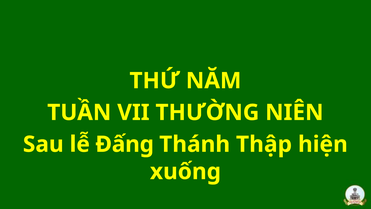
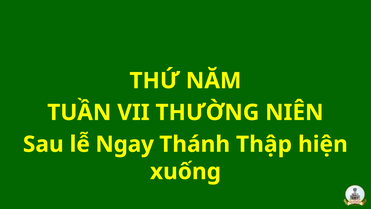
Đấng: Đấng -> Ngay
